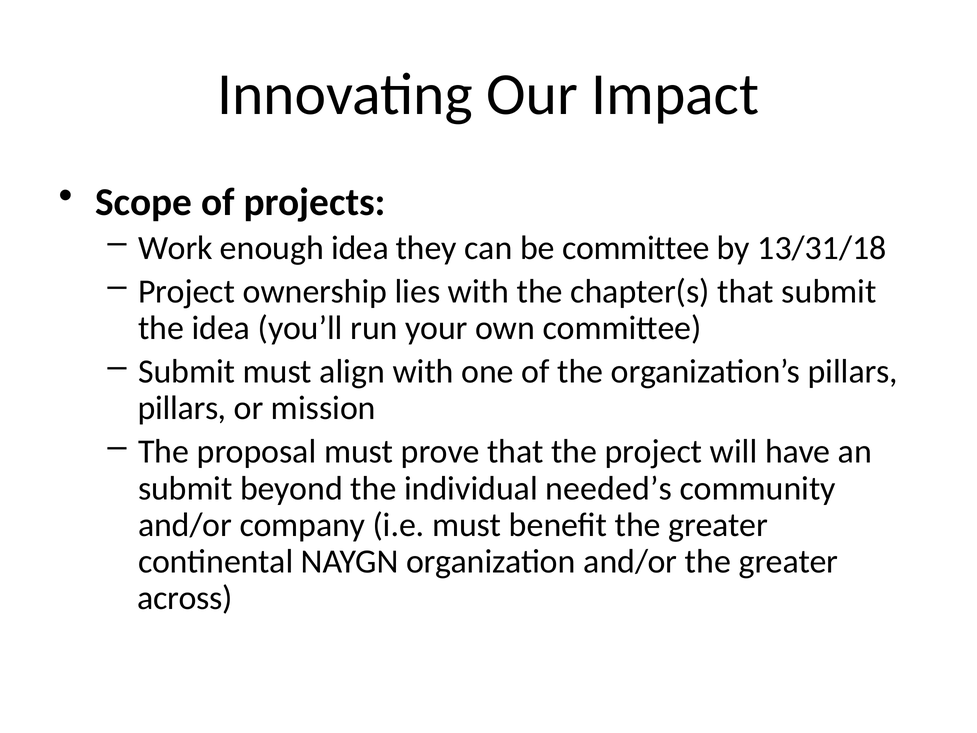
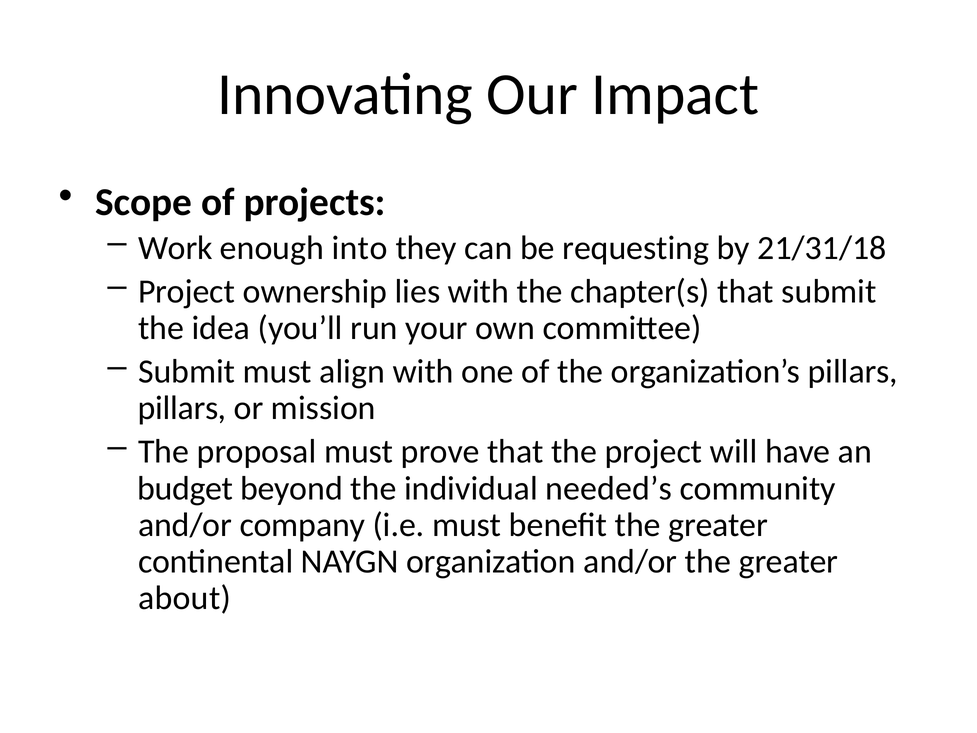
enough idea: idea -> into
be committee: committee -> requesting
13/31/18: 13/31/18 -> 21/31/18
submit at (185, 488): submit -> budget
across: across -> about
